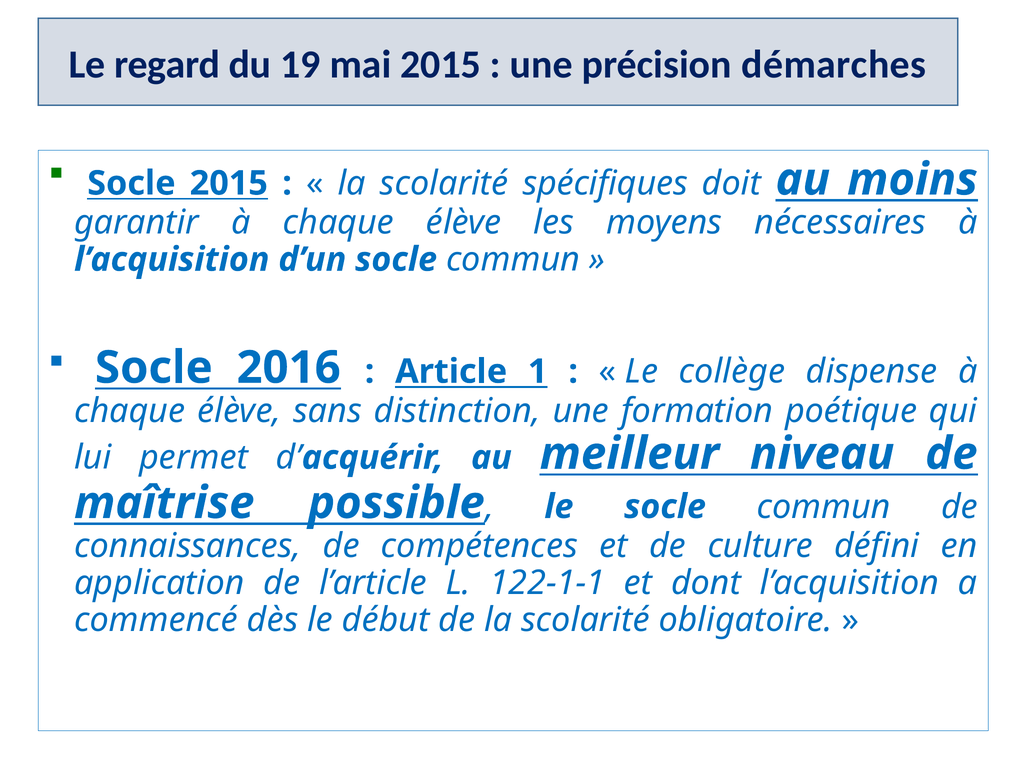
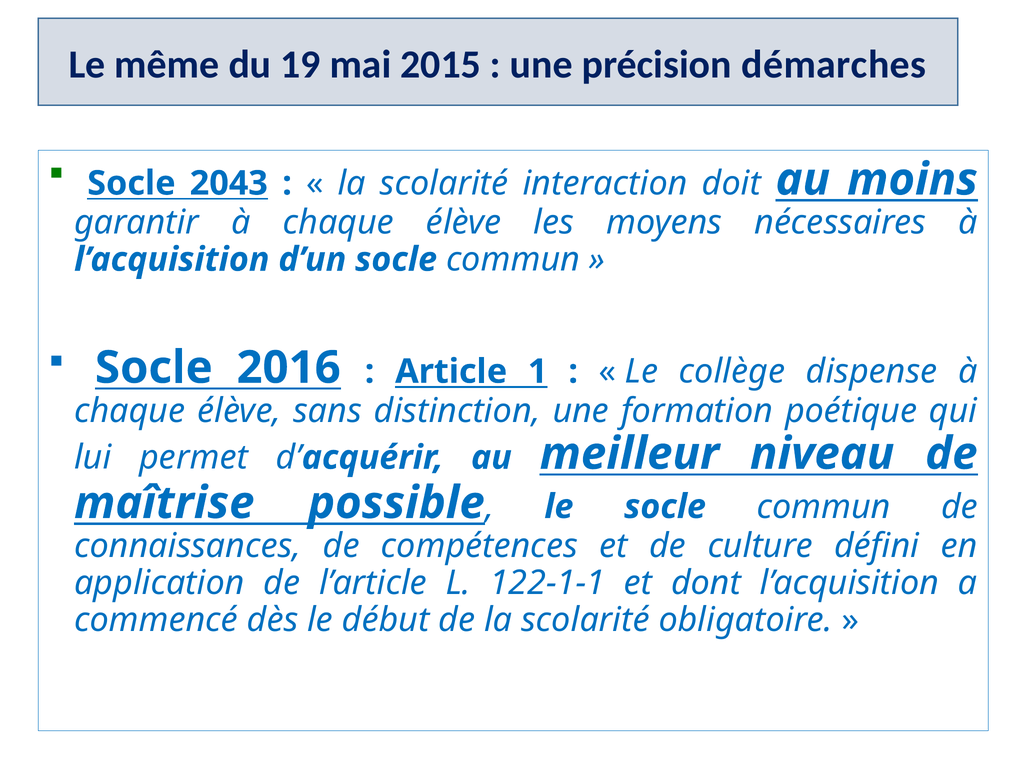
regard: regard -> même
Socle 2015: 2015 -> 2043
spécifiques: spécifiques -> interaction
